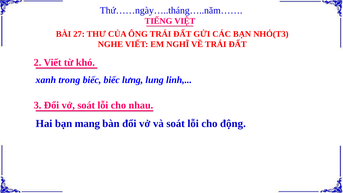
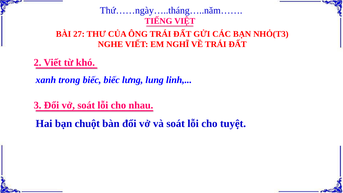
mang: mang -> chuột
động: động -> tuyệt
